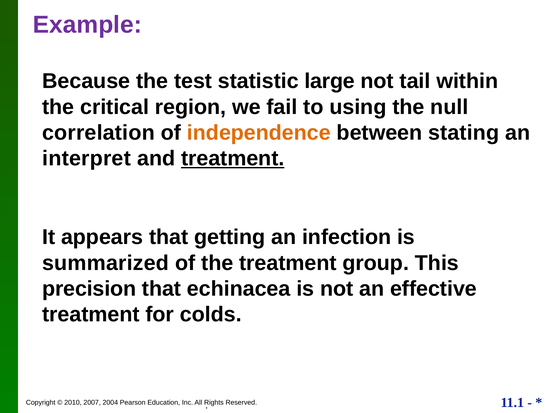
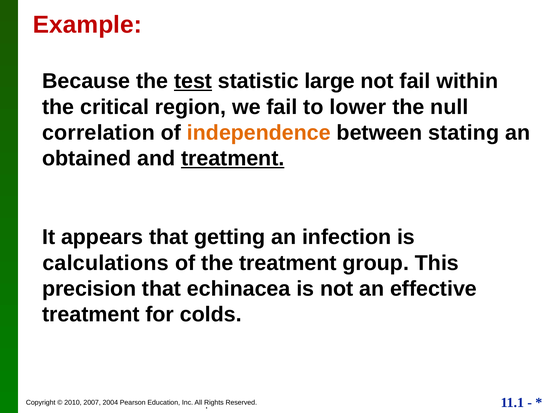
Example colour: purple -> red
test underline: none -> present
not tail: tail -> fail
using: using -> lower
interpret: interpret -> obtained
summarized: summarized -> calculations
